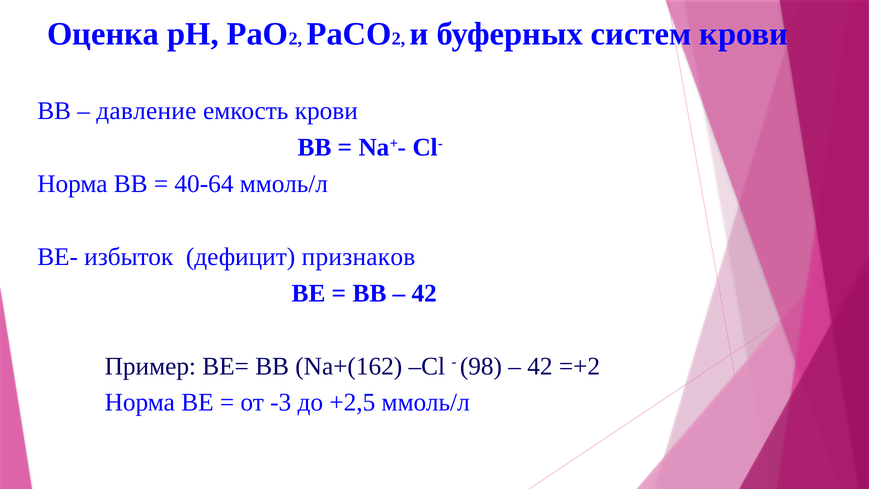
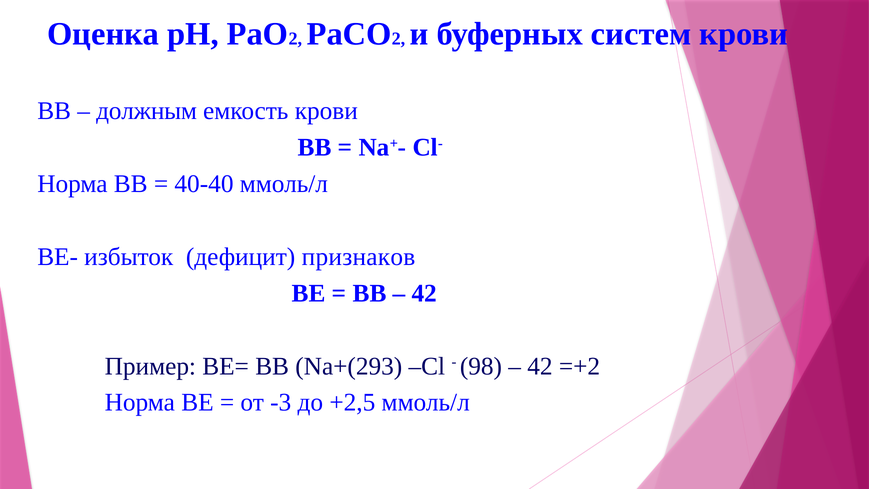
давление: давление -> должным
40-64: 40-64 -> 40-40
Na+(162: Na+(162 -> Na+(293
